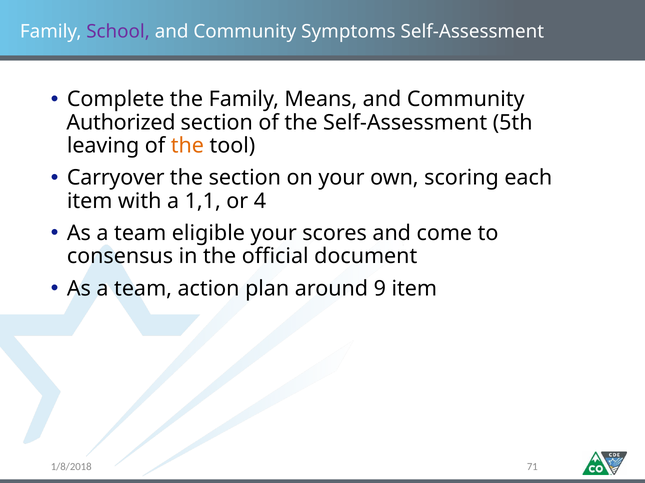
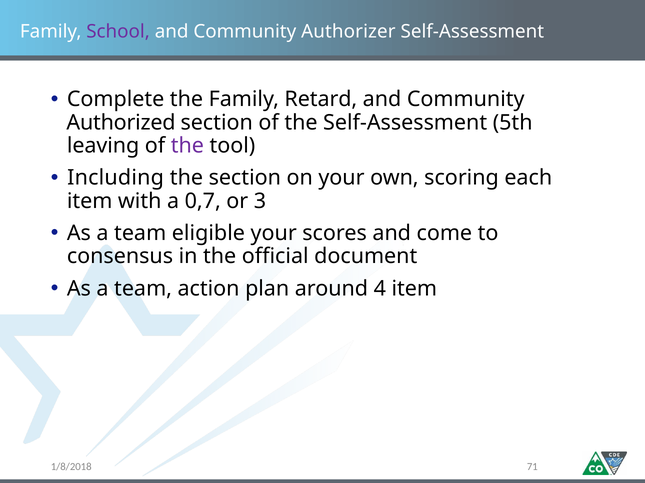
Symptoms: Symptoms -> Authorizer
Means: Means -> Retard
the at (187, 146) colour: orange -> purple
Carryover: Carryover -> Including
1,1: 1,1 -> 0,7
4: 4 -> 3
9: 9 -> 4
